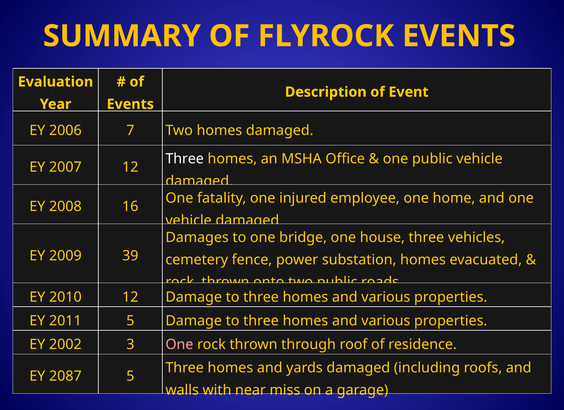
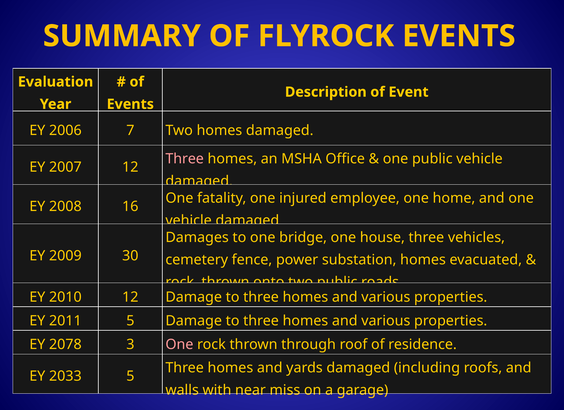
Three at (185, 159) colour: white -> pink
39: 39 -> 30
2002: 2002 -> 2078
2087: 2087 -> 2033
